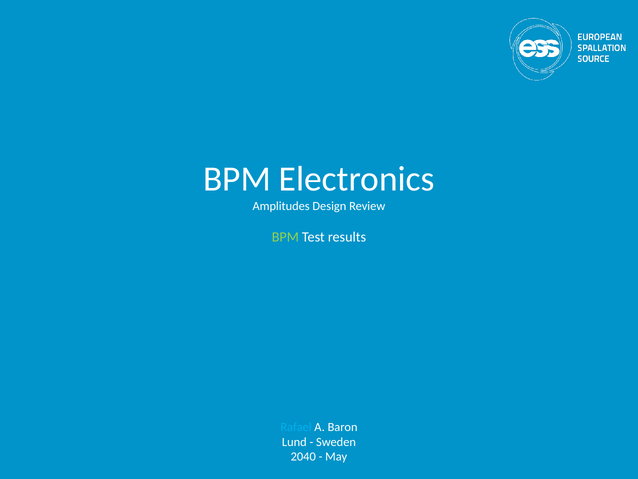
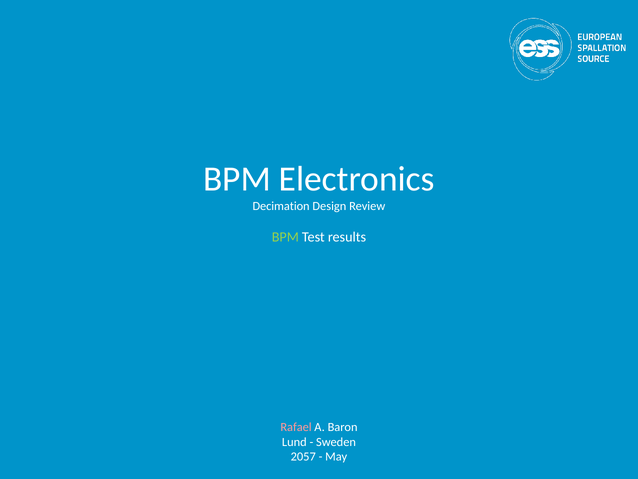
Amplitudes: Amplitudes -> Decimation
Rafael colour: light blue -> pink
2040: 2040 -> 2057
